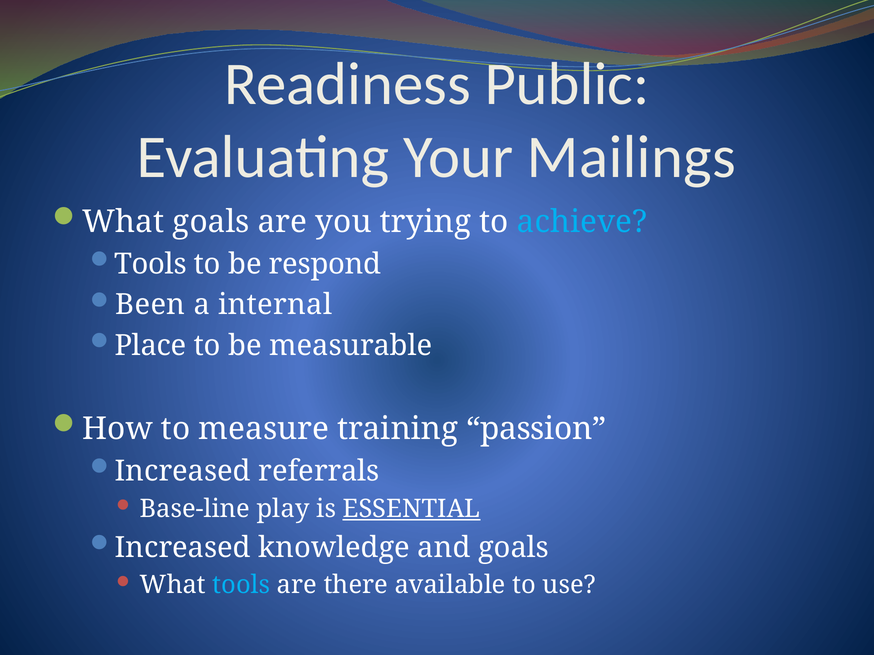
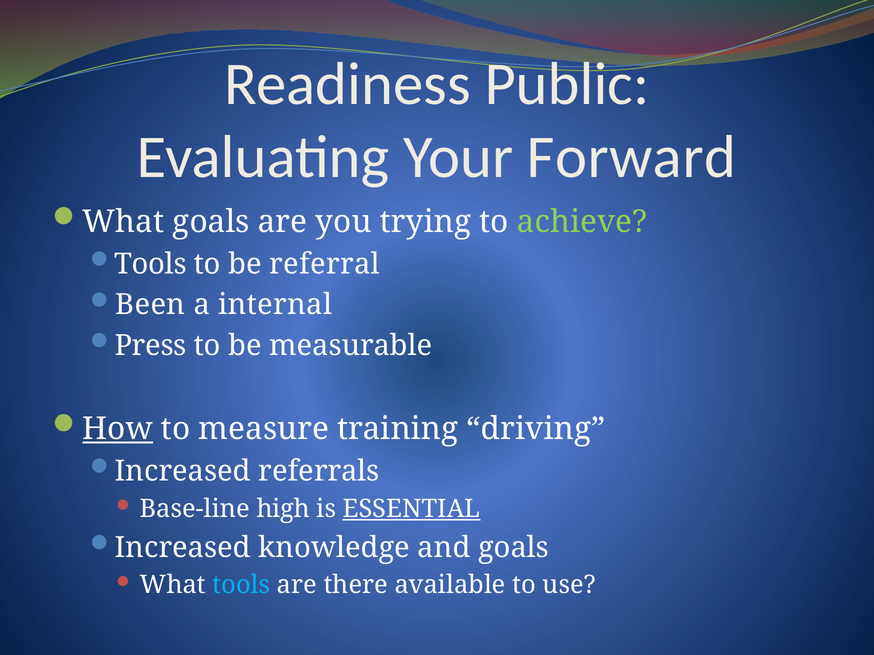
Mailings: Mailings -> Forward
achieve colour: light blue -> light green
respond: respond -> referral
Place: Place -> Press
How underline: none -> present
passion: passion -> driving
play: play -> high
